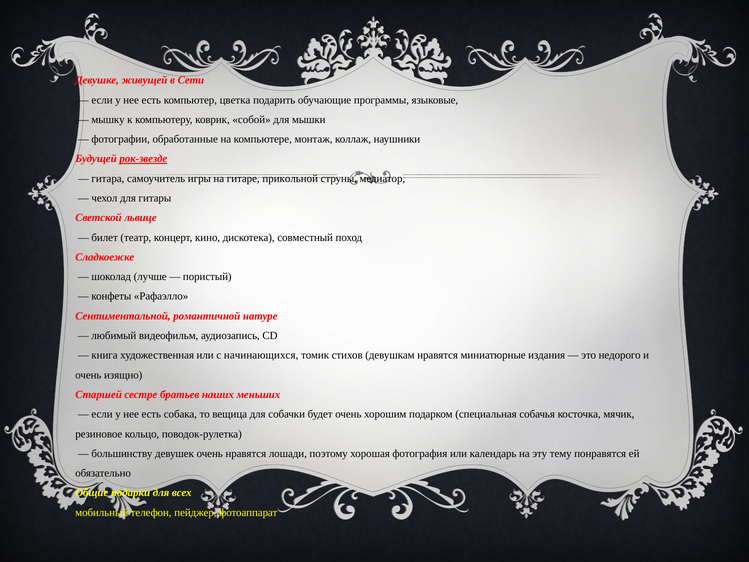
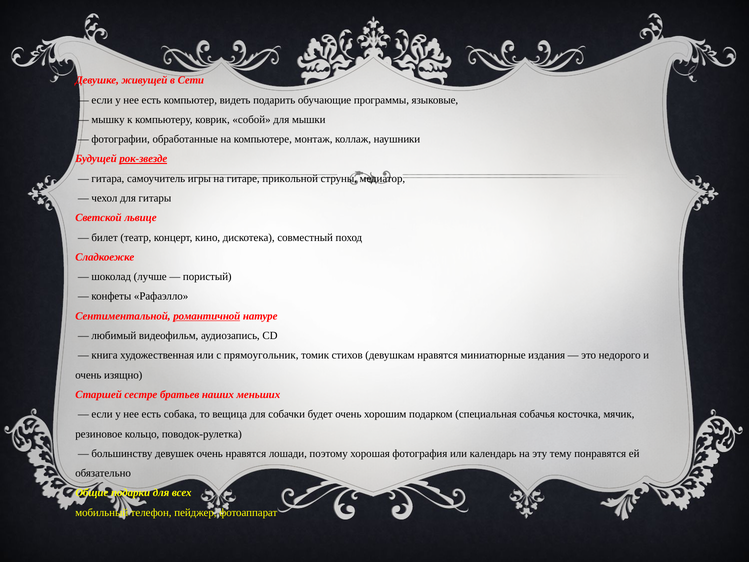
цветка: цветка -> видеть
романтичной underline: none -> present
начинающихся: начинающихся -> прямоугольник
